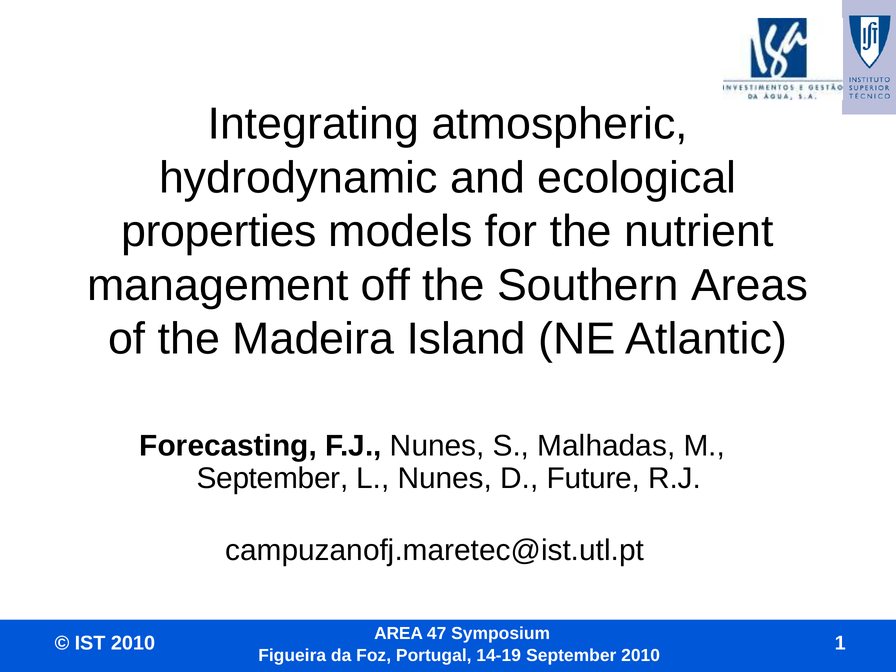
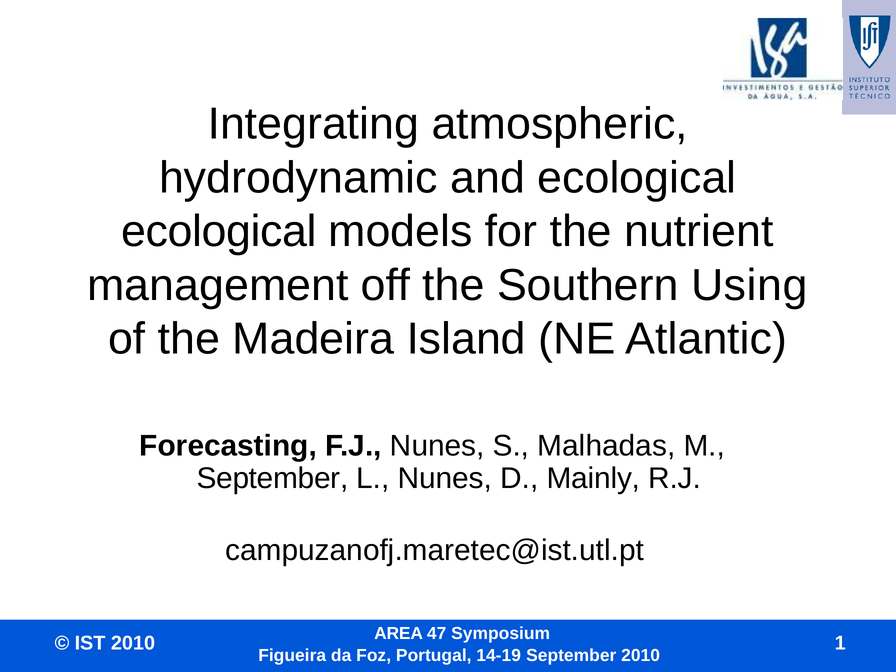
properties at (219, 232): properties -> ecological
Areas: Areas -> Using
Future: Future -> Mainly
